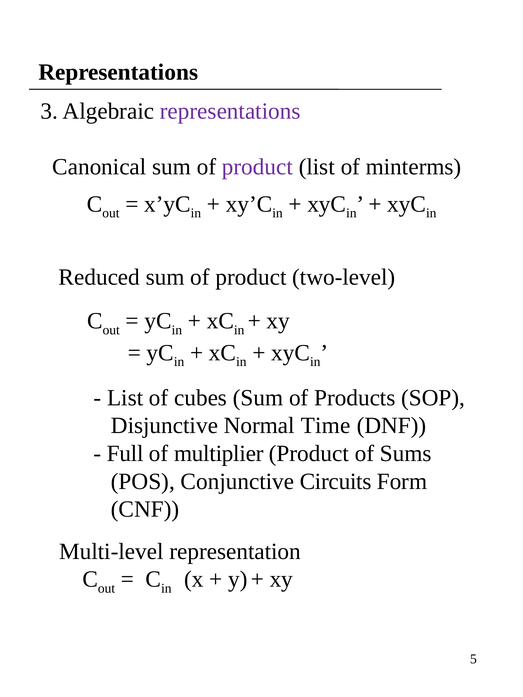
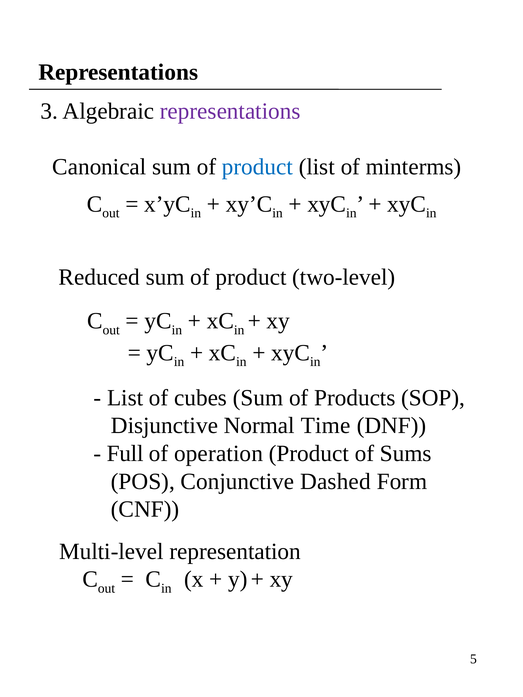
product at (257, 167) colour: purple -> blue
multiplier: multiplier -> operation
Circuits: Circuits -> Dashed
